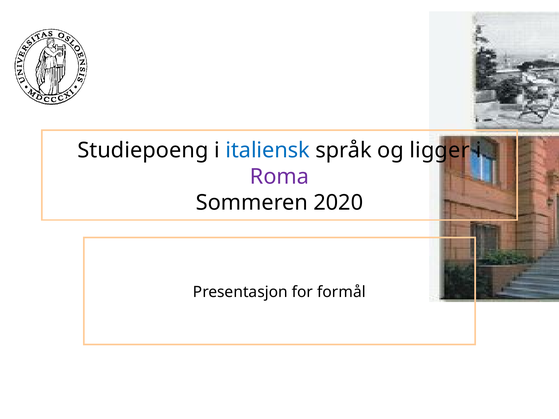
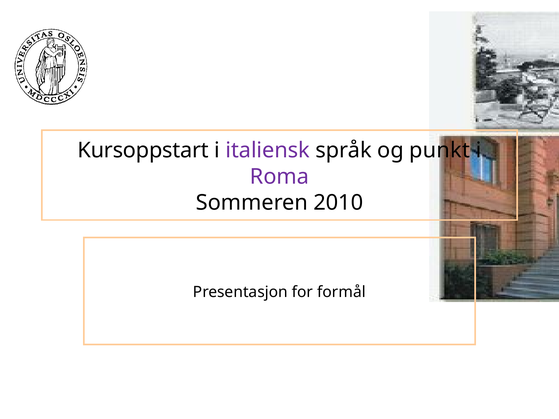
Studiepoeng: Studiepoeng -> Kursoppstart
italiensk colour: blue -> purple
ligger: ligger -> punkt
2020: 2020 -> 2010
